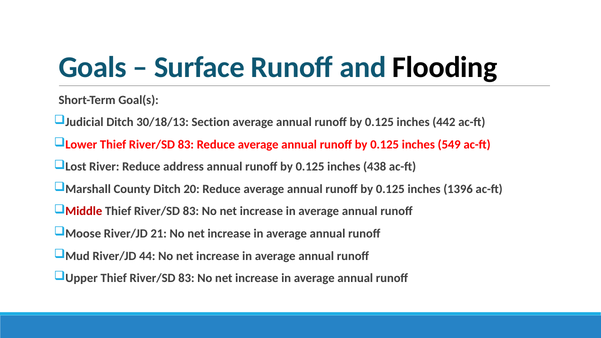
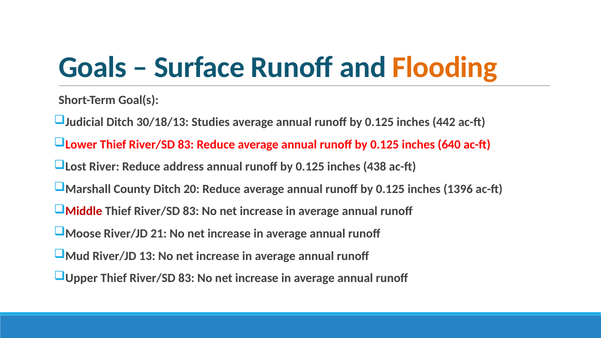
Flooding colour: black -> orange
Section: Section -> Studies
549: 549 -> 640
44: 44 -> 13
